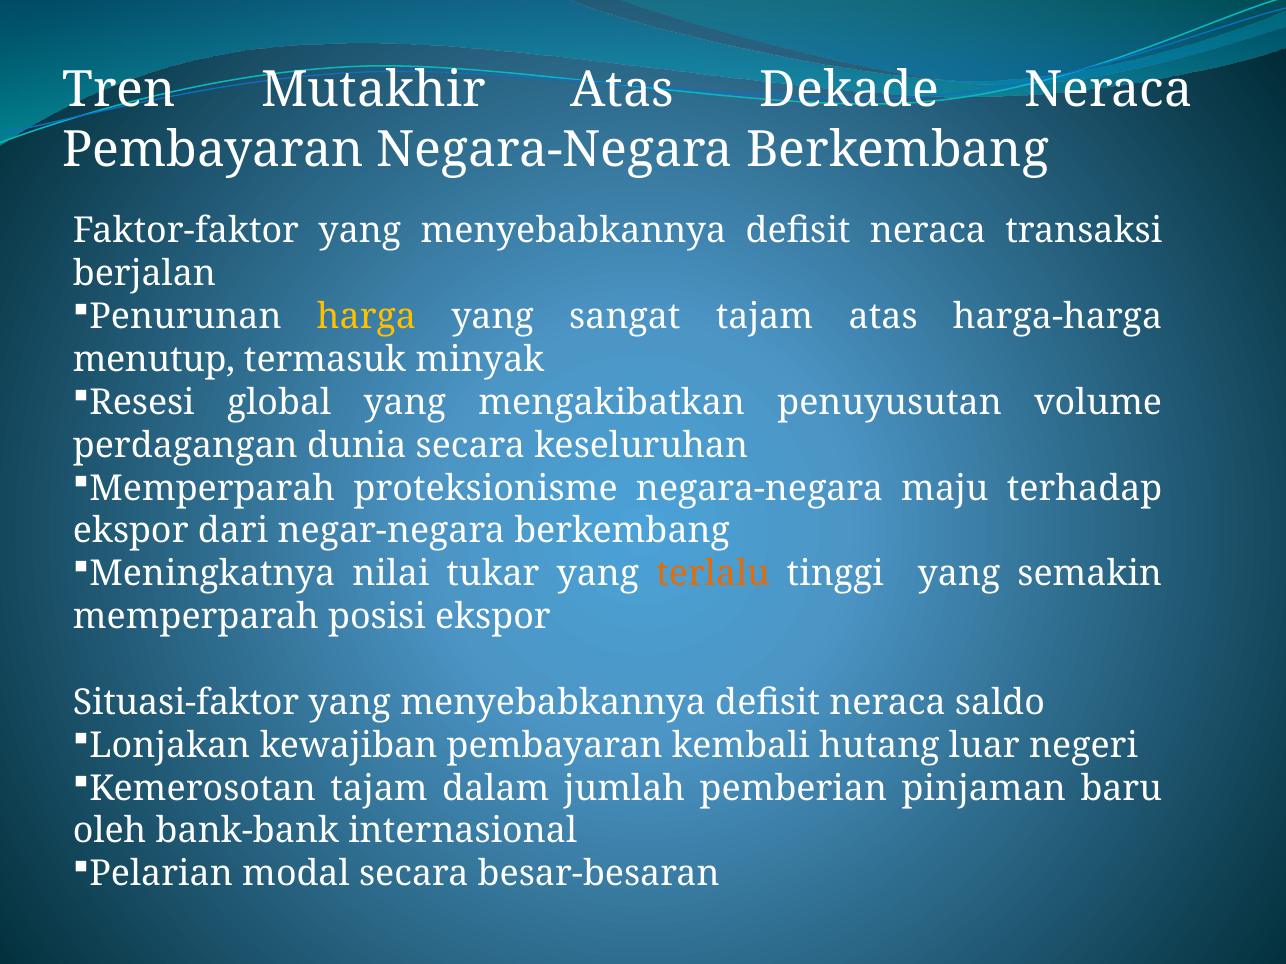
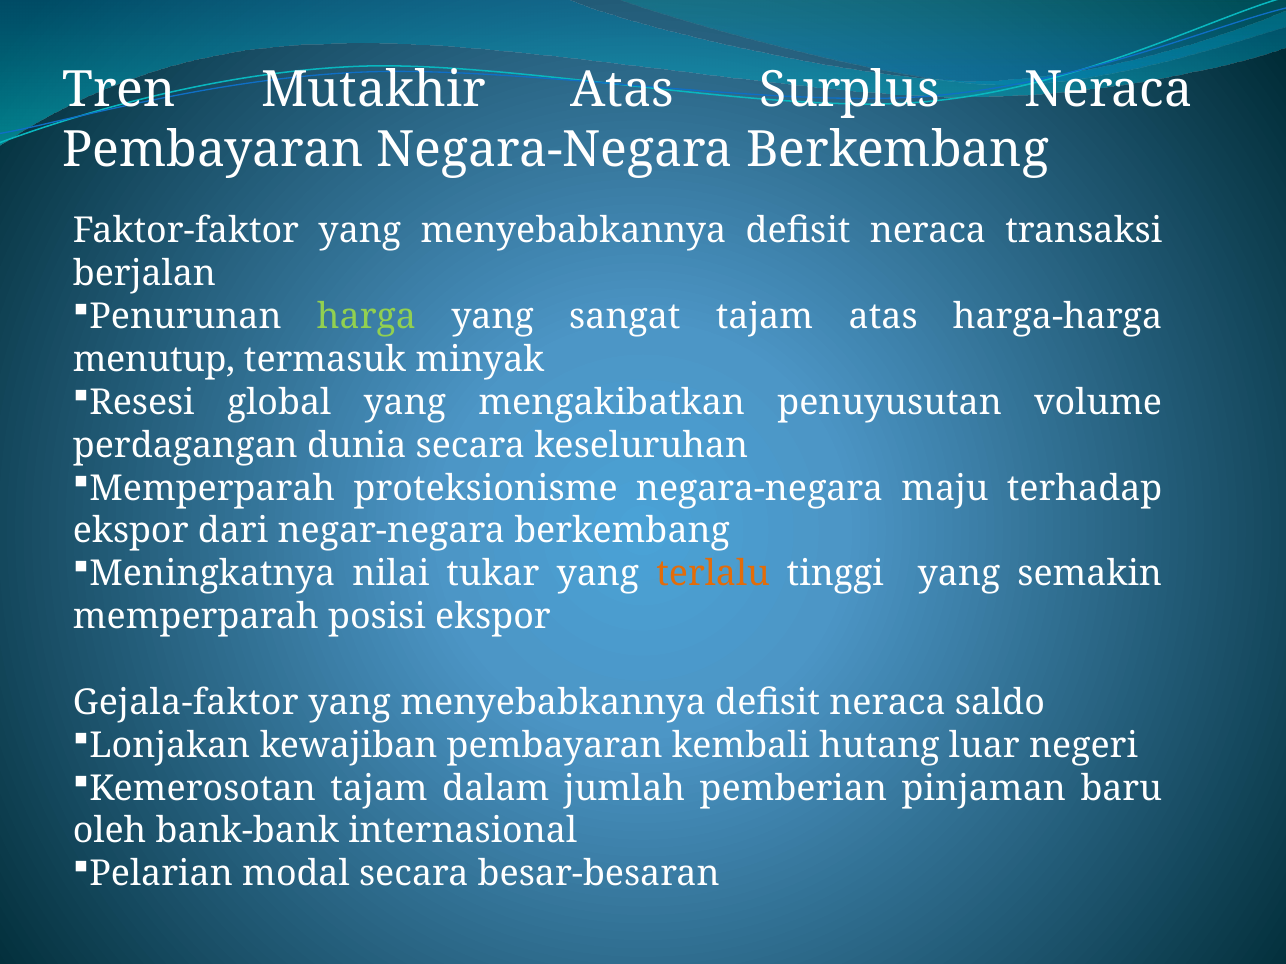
Dekade: Dekade -> Surplus
harga colour: yellow -> light green
Situasi-faktor: Situasi-faktor -> Gejala-faktor
